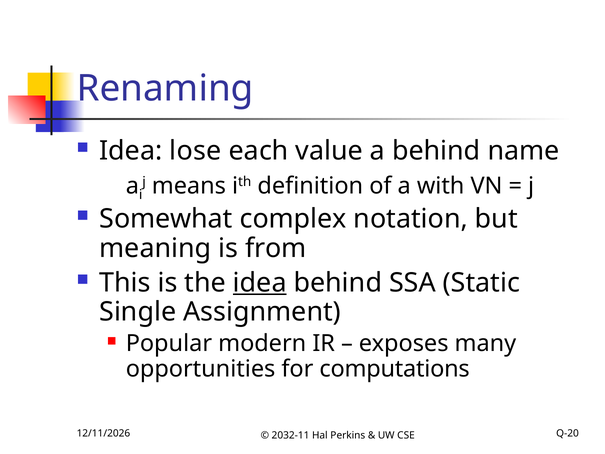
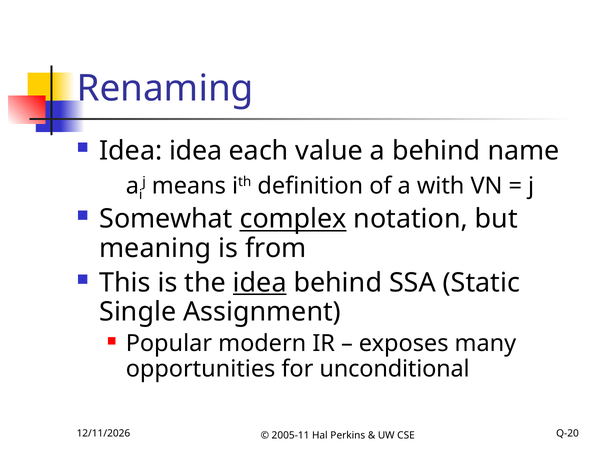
Idea lose: lose -> idea
complex underline: none -> present
computations: computations -> unconditional
2032-11: 2032-11 -> 2005-11
